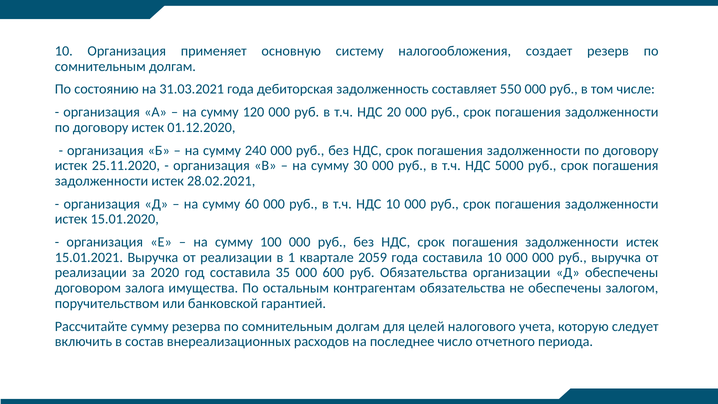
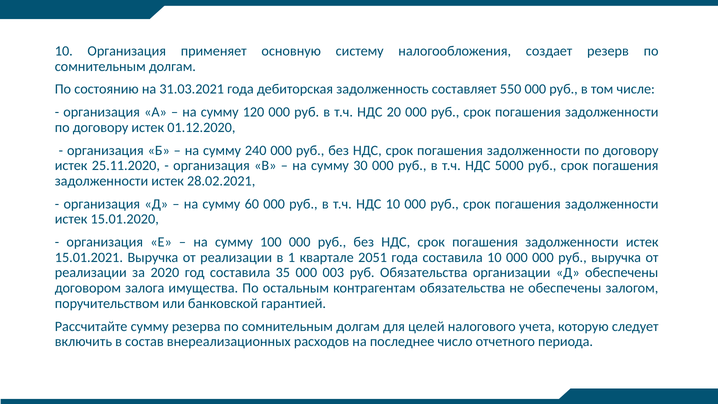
2059: 2059 -> 2051
600: 600 -> 003
